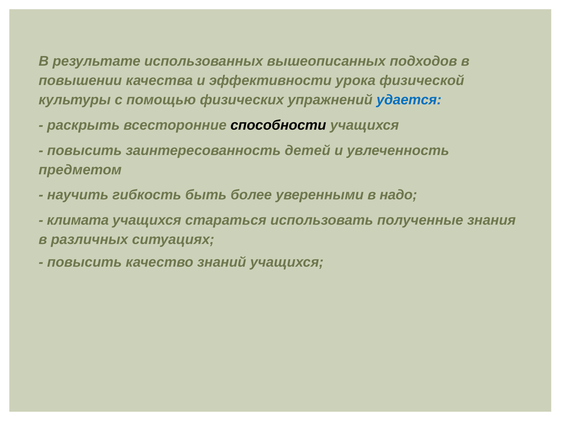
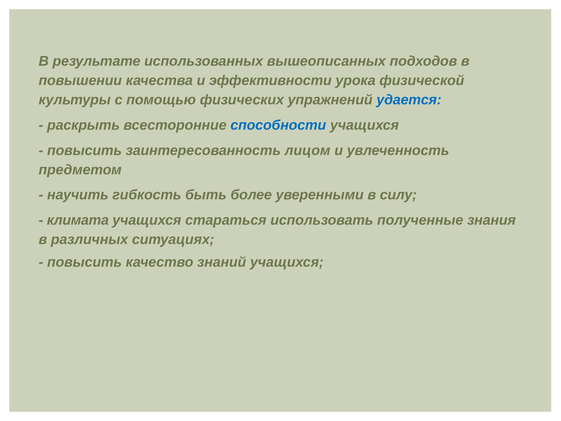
способности colour: black -> blue
детей: детей -> лицом
надо: надо -> силу
